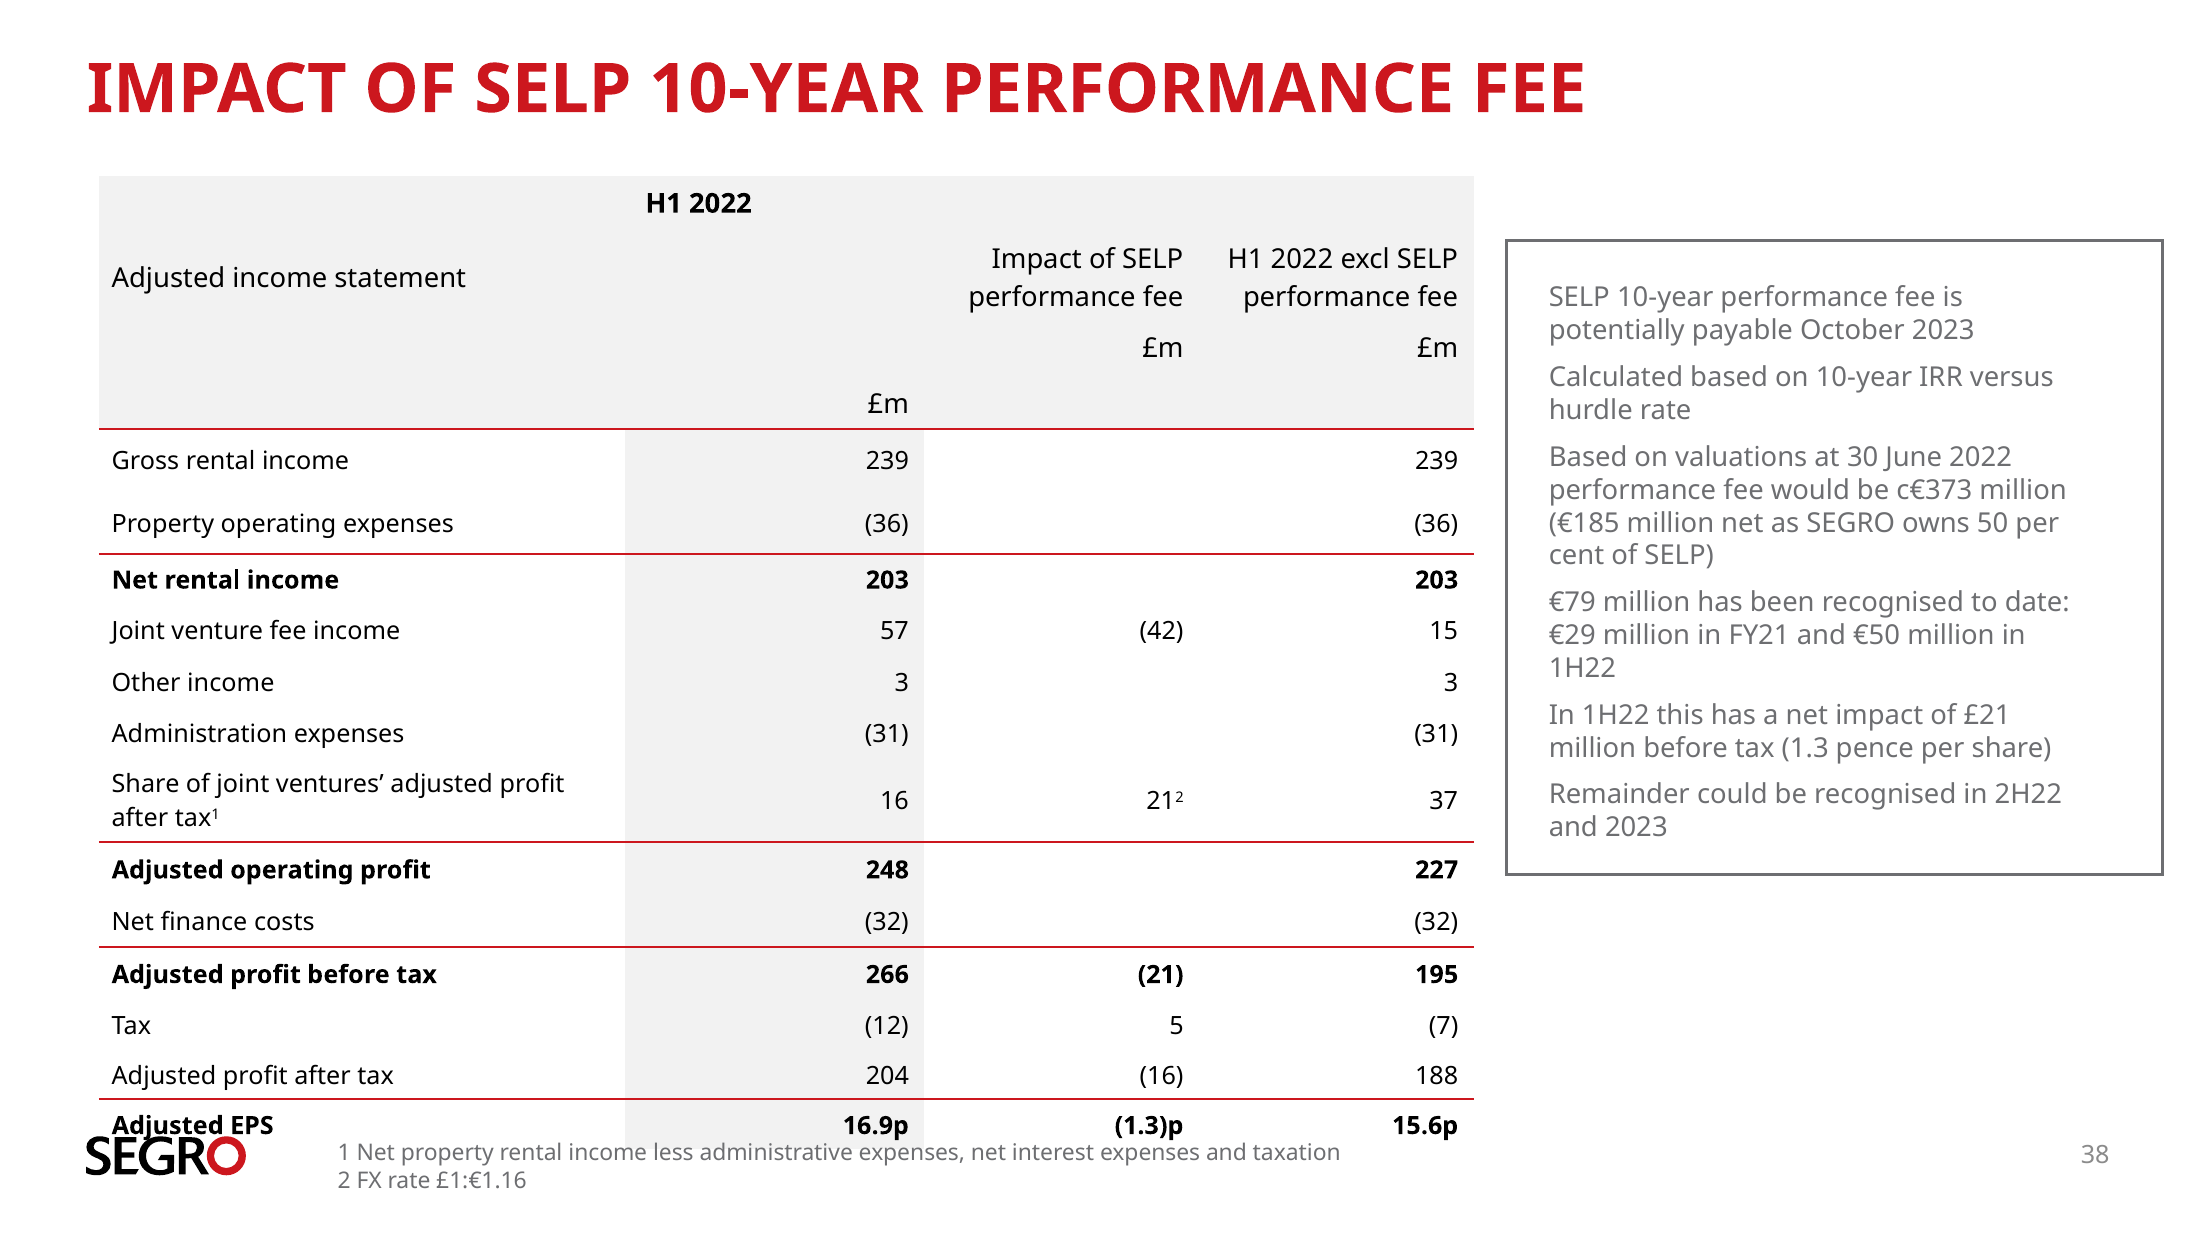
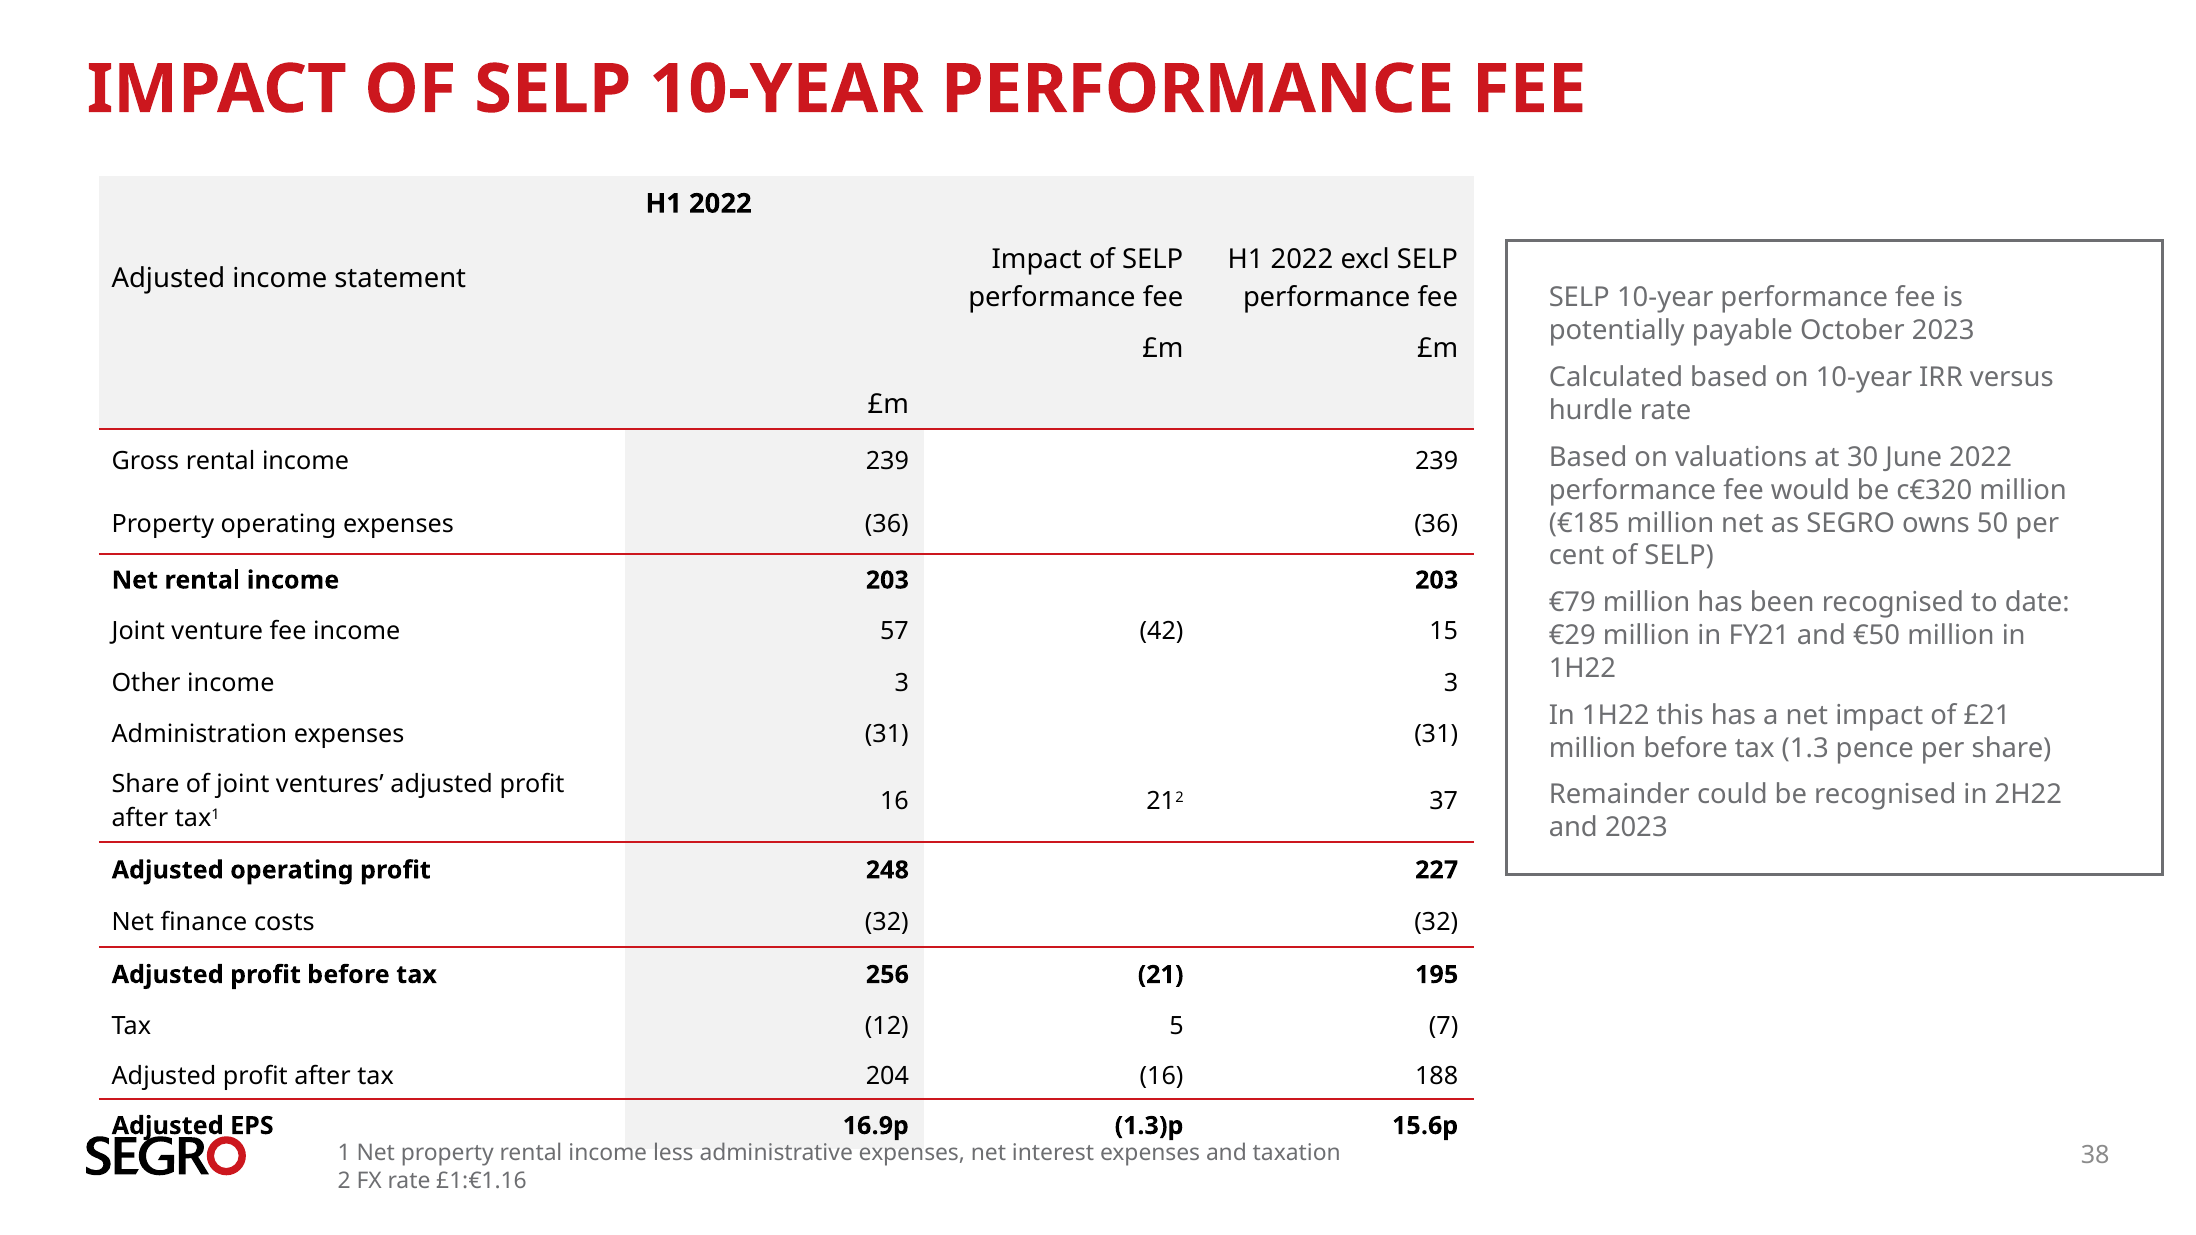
c€373: c€373 -> c€320
266: 266 -> 256
